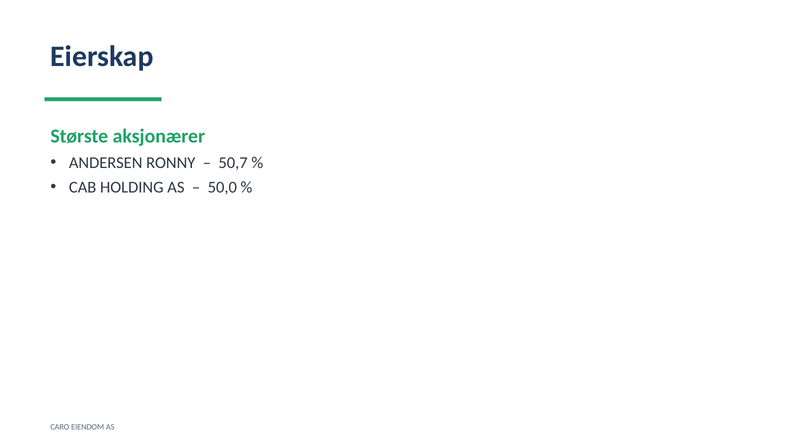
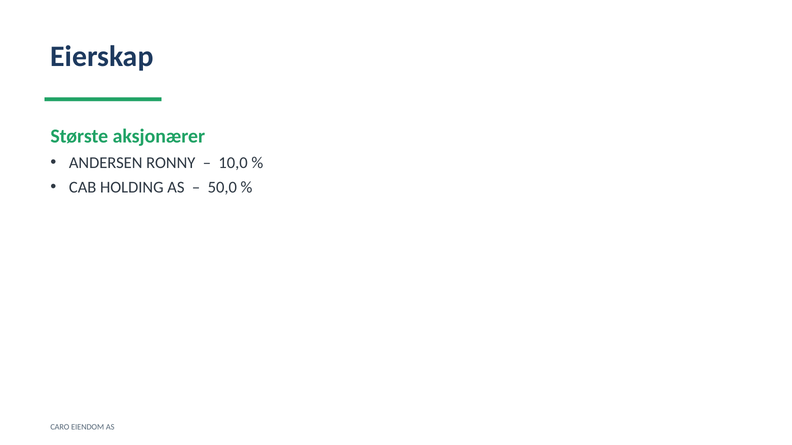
50,7: 50,7 -> 10,0
